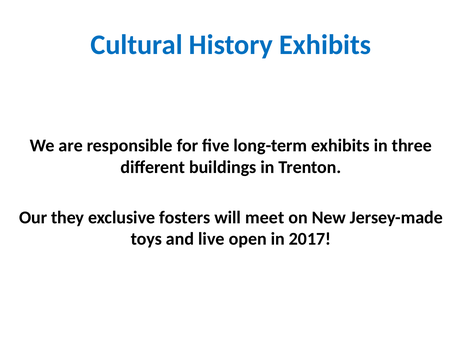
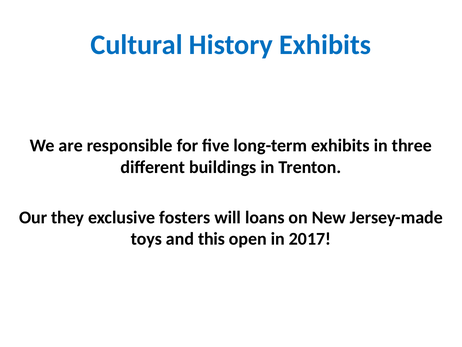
meet: meet -> loans
live: live -> this
